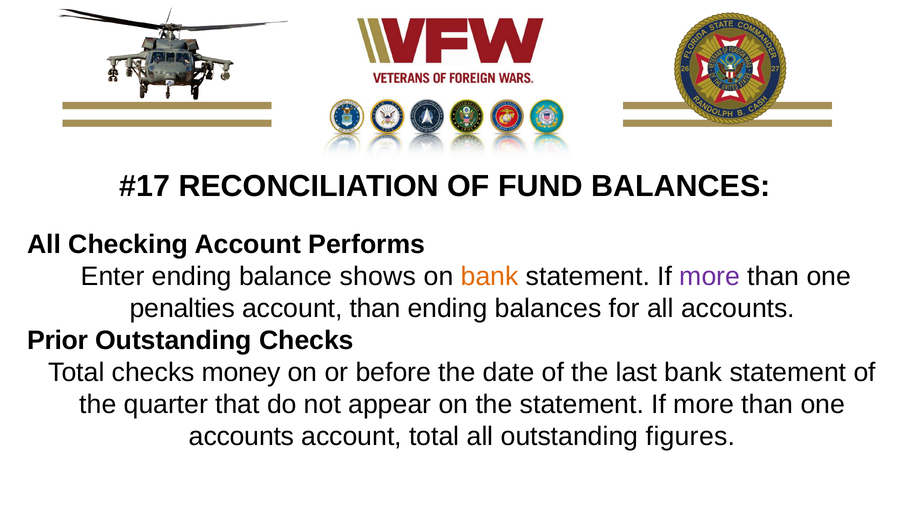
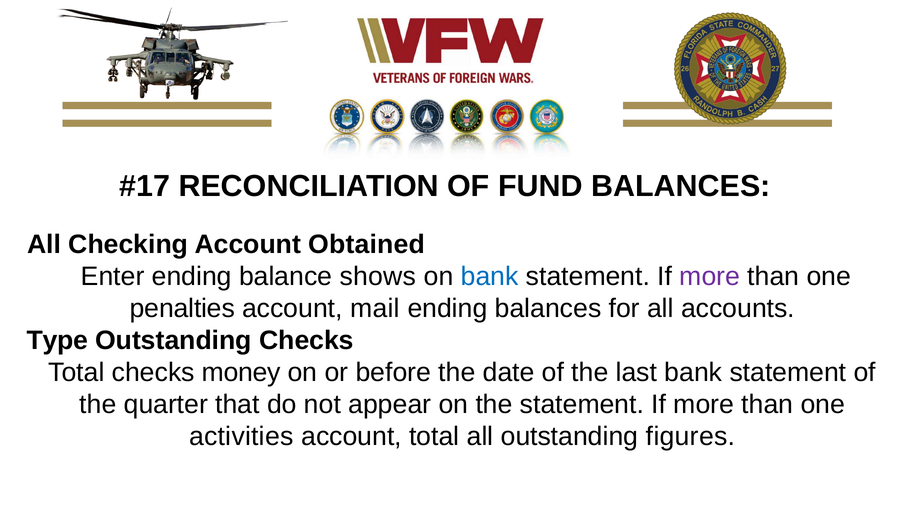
Performs: Performs -> Obtained
bank at (490, 277) colour: orange -> blue
account than: than -> mail
Prior: Prior -> Type
accounts at (242, 437): accounts -> activities
